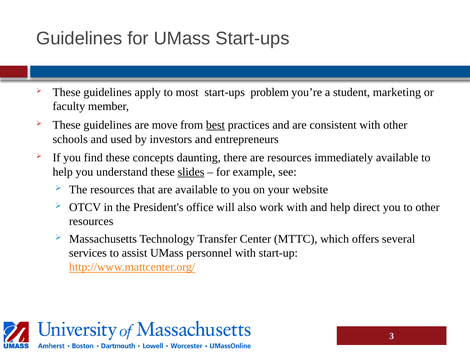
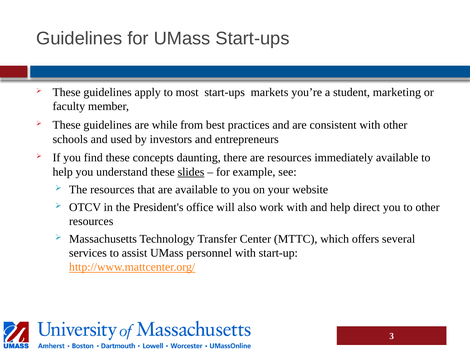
problem: problem -> markets
move: move -> while
best underline: present -> none
